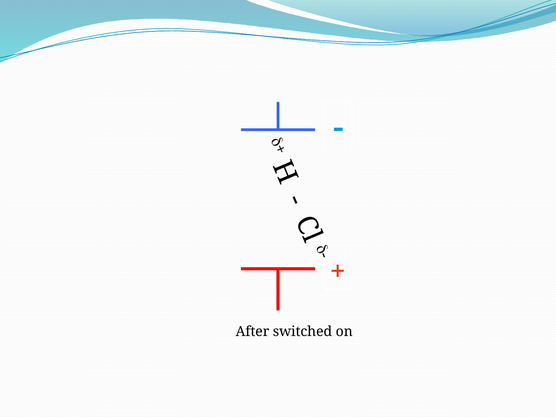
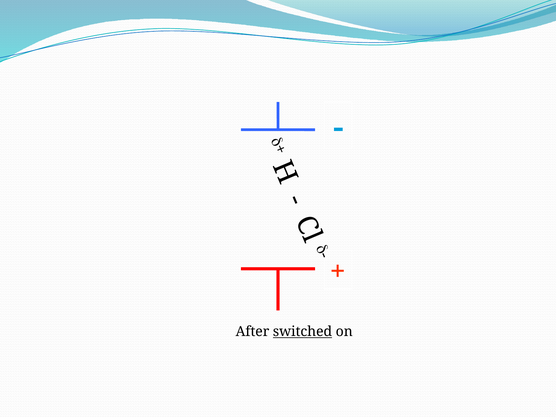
switched underline: none -> present
